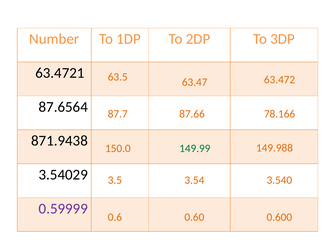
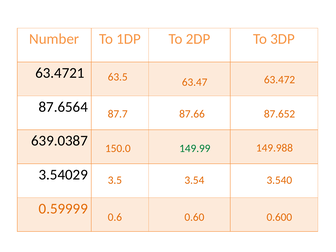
78.166: 78.166 -> 87.652
871.9438: 871.9438 -> 639.0387
0.59999 colour: purple -> orange
